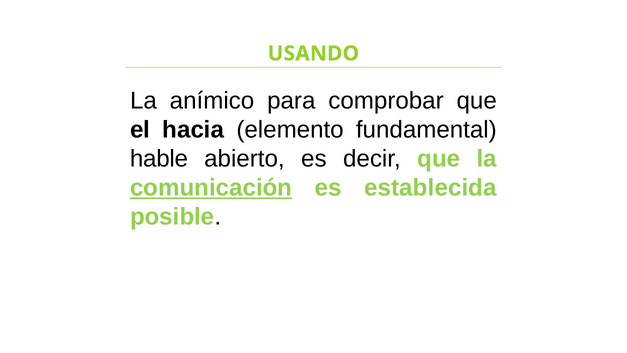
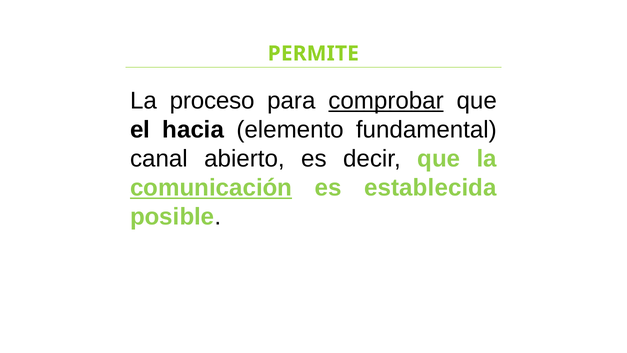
USANDO: USANDO -> PERMITE
anímico: anímico -> proceso
comprobar underline: none -> present
hable: hable -> canal
